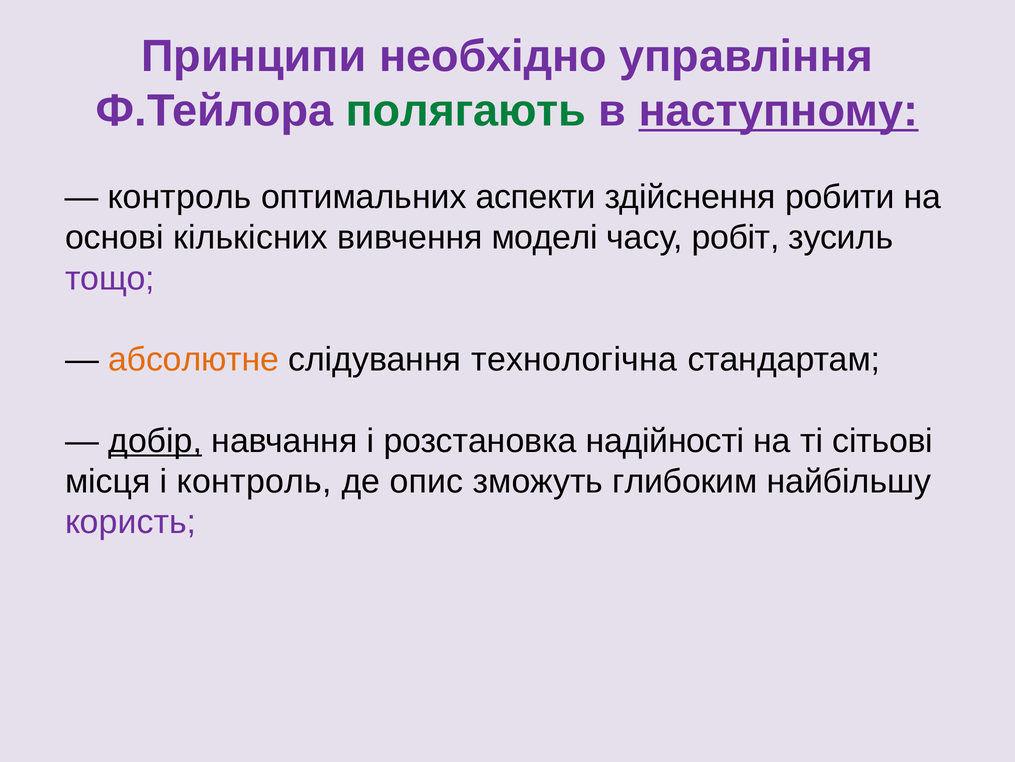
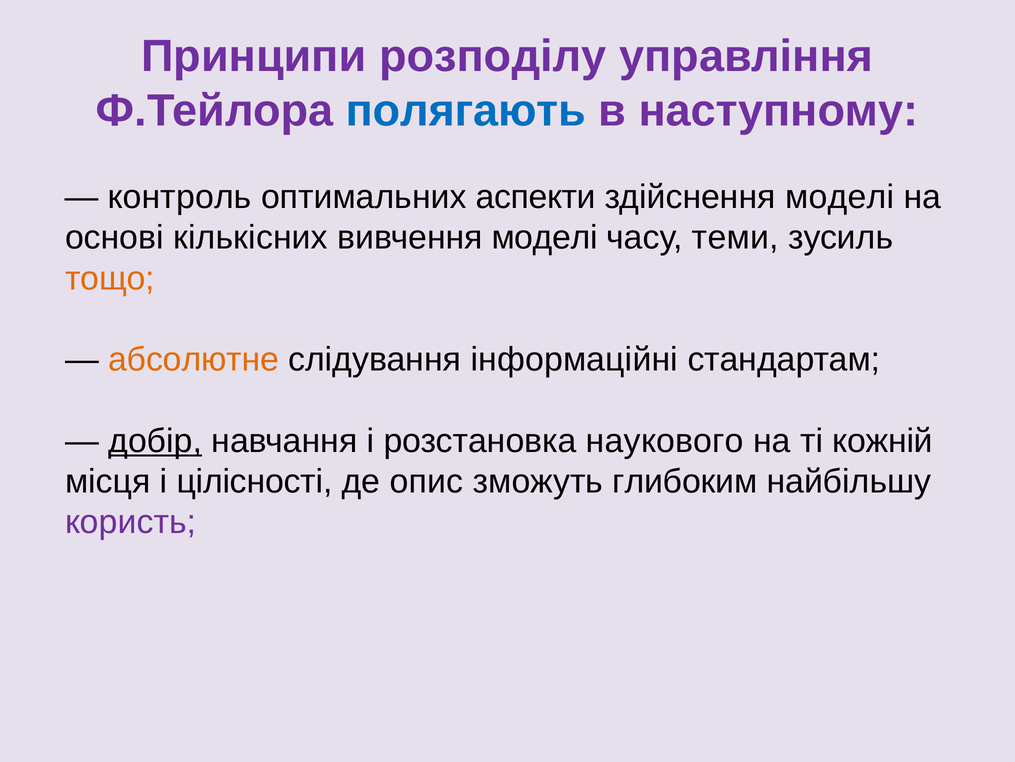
необхідно: необхідно -> розподілу
полягають colour: green -> blue
наступному underline: present -> none
здійснення робити: робити -> моделі
робіт: робіт -> теми
тощо colour: purple -> orange
технологічна: технологічна -> інформаційні
надійності: надійності -> наукового
сітьові: сітьові -> кожній
і контроль: контроль -> цілісності
